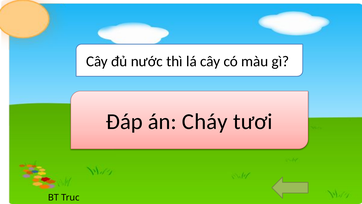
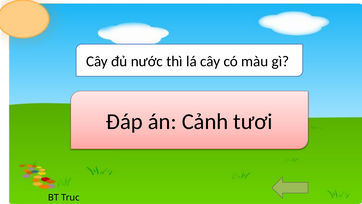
Cháy: Cháy -> Cảnh
